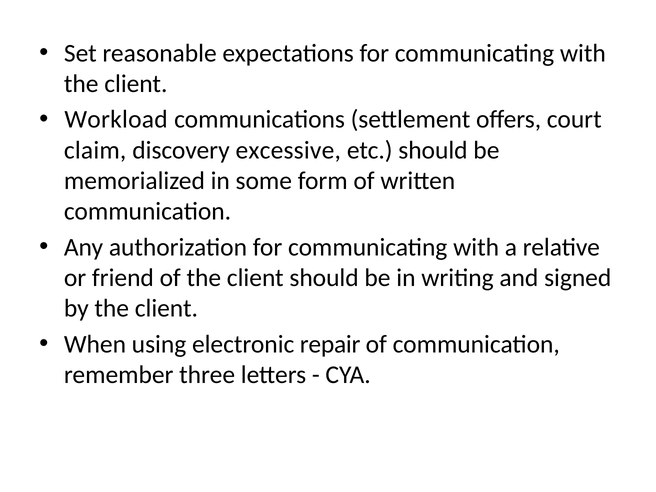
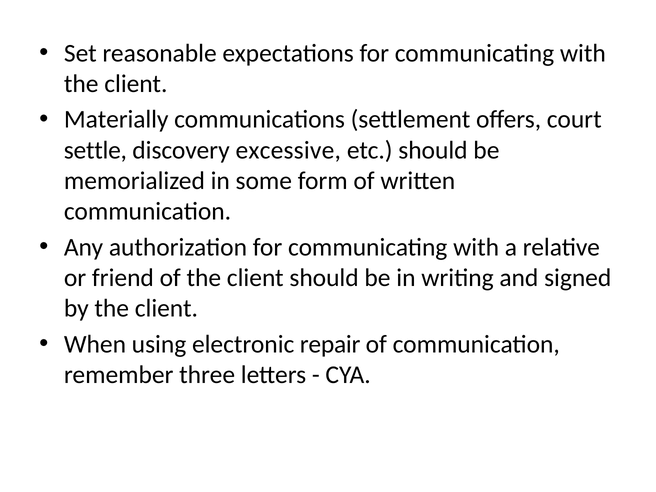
Workload: Workload -> Materially
claim: claim -> settle
